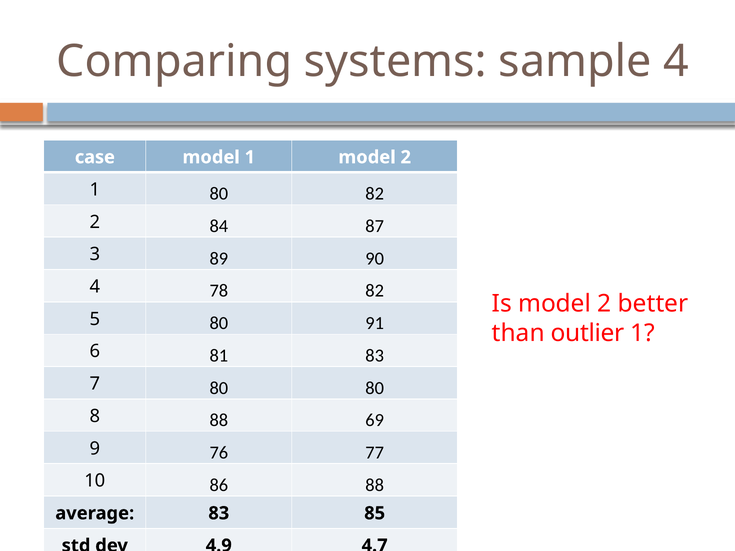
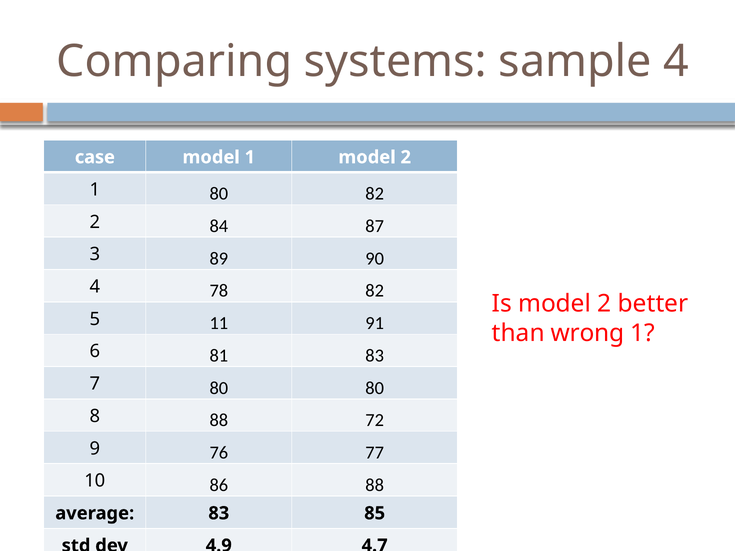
5 80: 80 -> 11
outlier: outlier -> wrong
69: 69 -> 72
